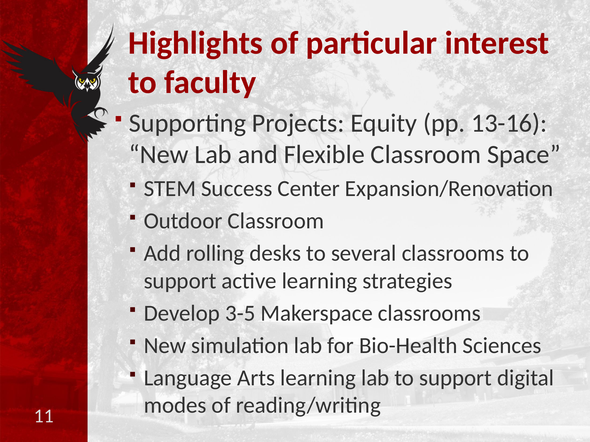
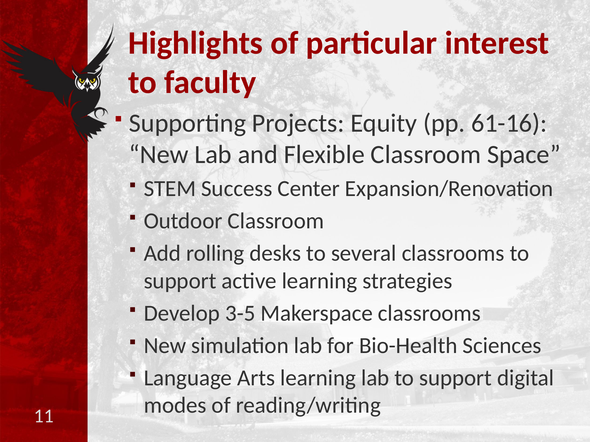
13-16: 13-16 -> 61-16
